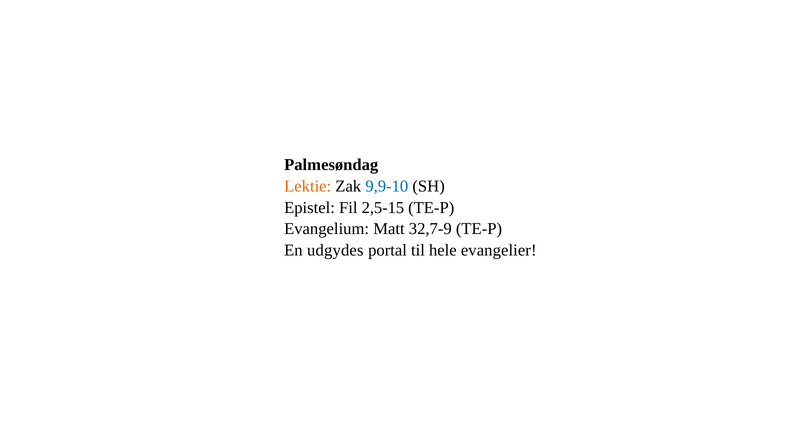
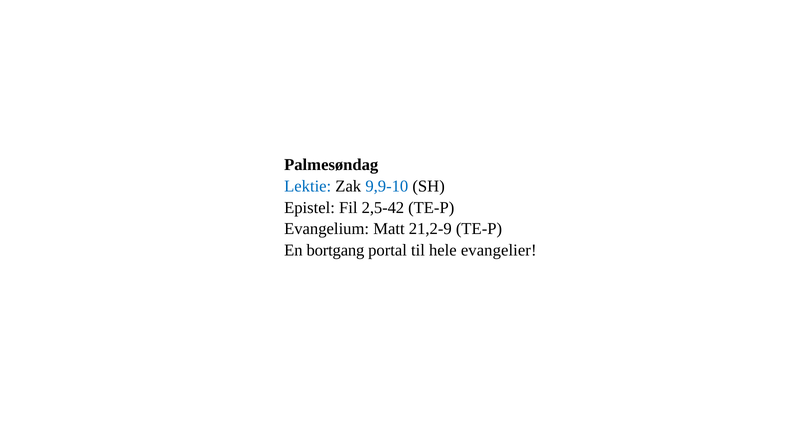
Lektie colour: orange -> blue
2,5-15: 2,5-15 -> 2,5-42
32,7-9: 32,7-9 -> 21,2-9
udgydes: udgydes -> bortgang
